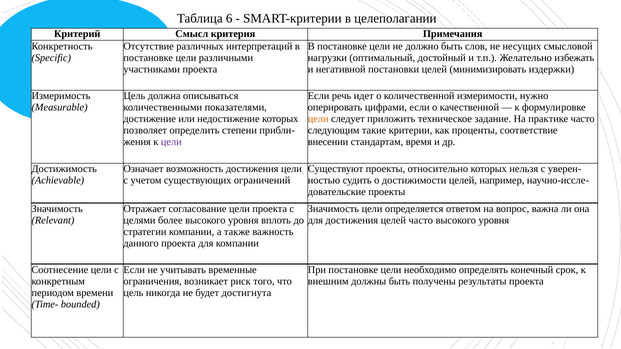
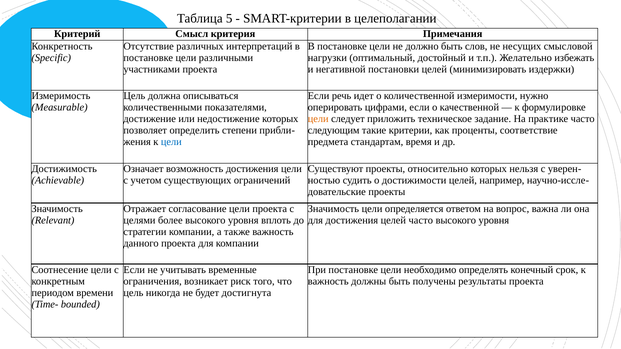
6: 6 -> 5
цели at (171, 142) colour: purple -> blue
внесении: внесении -> предмета
внешним at (328, 282): внешним -> важность
